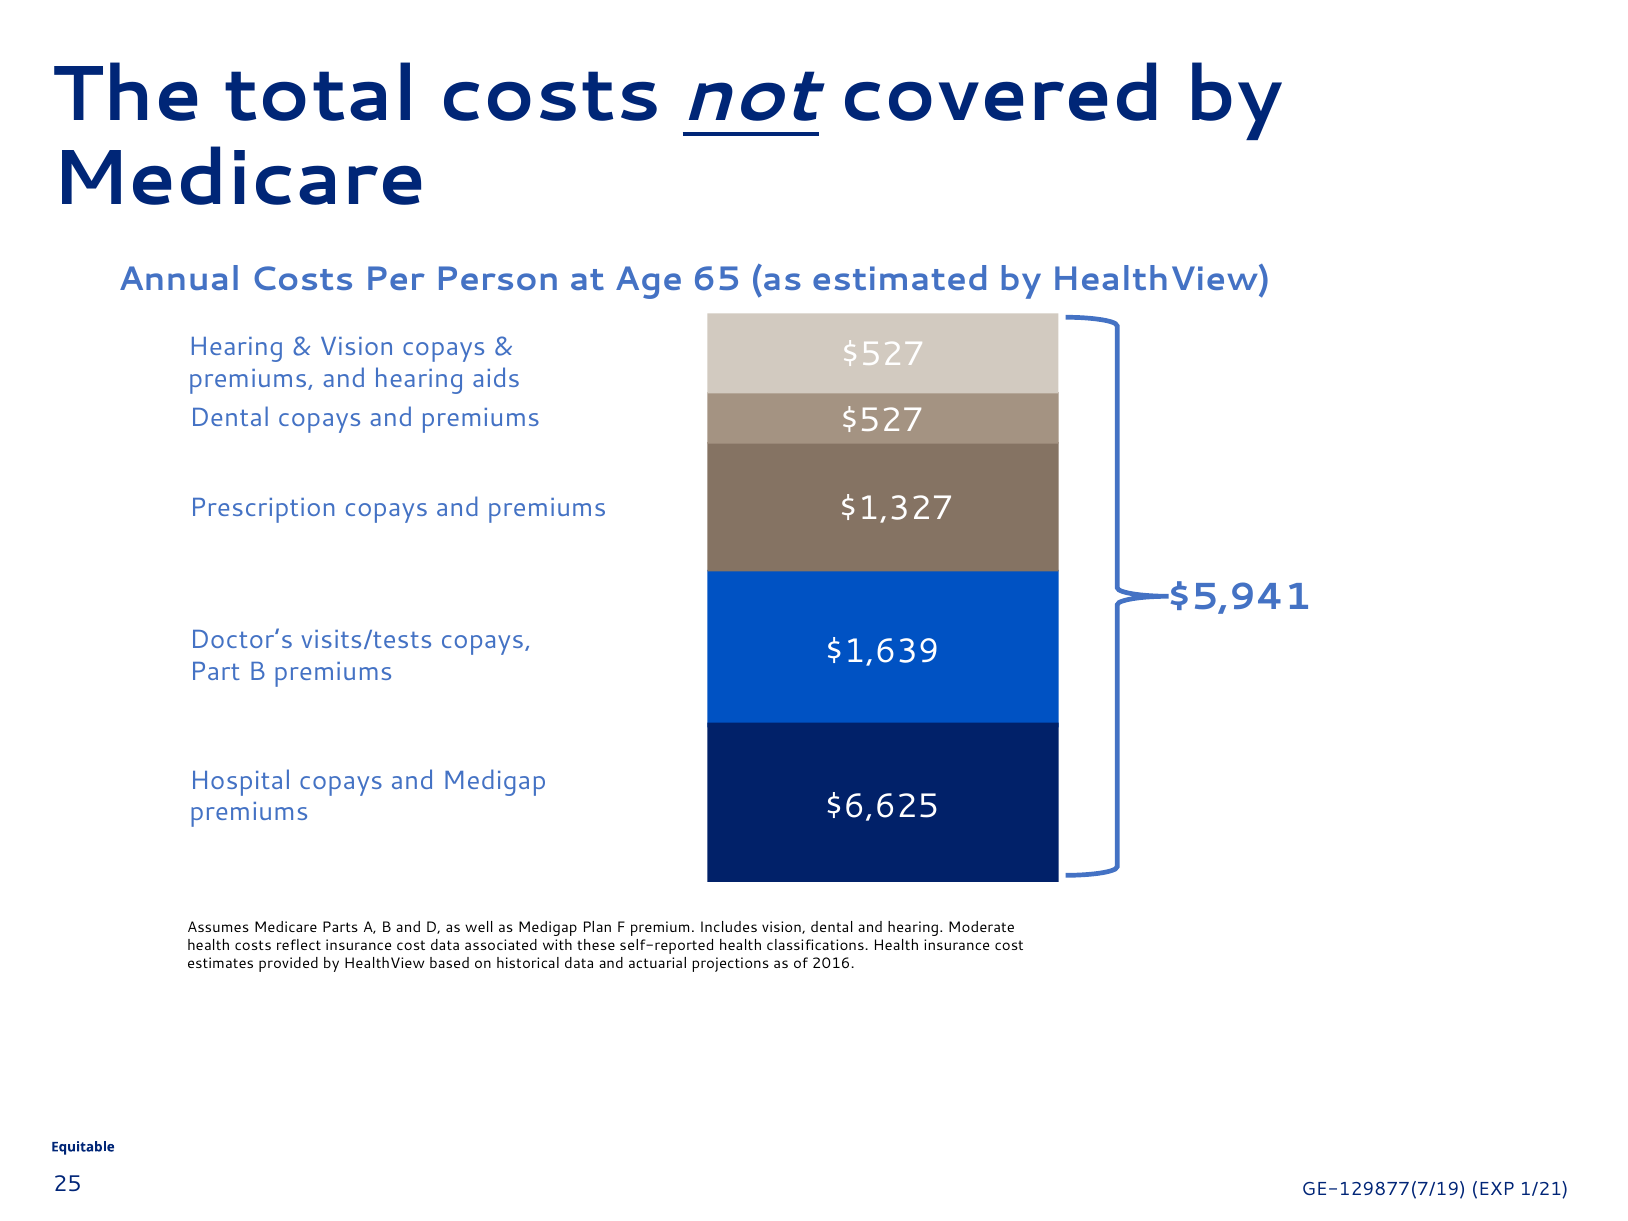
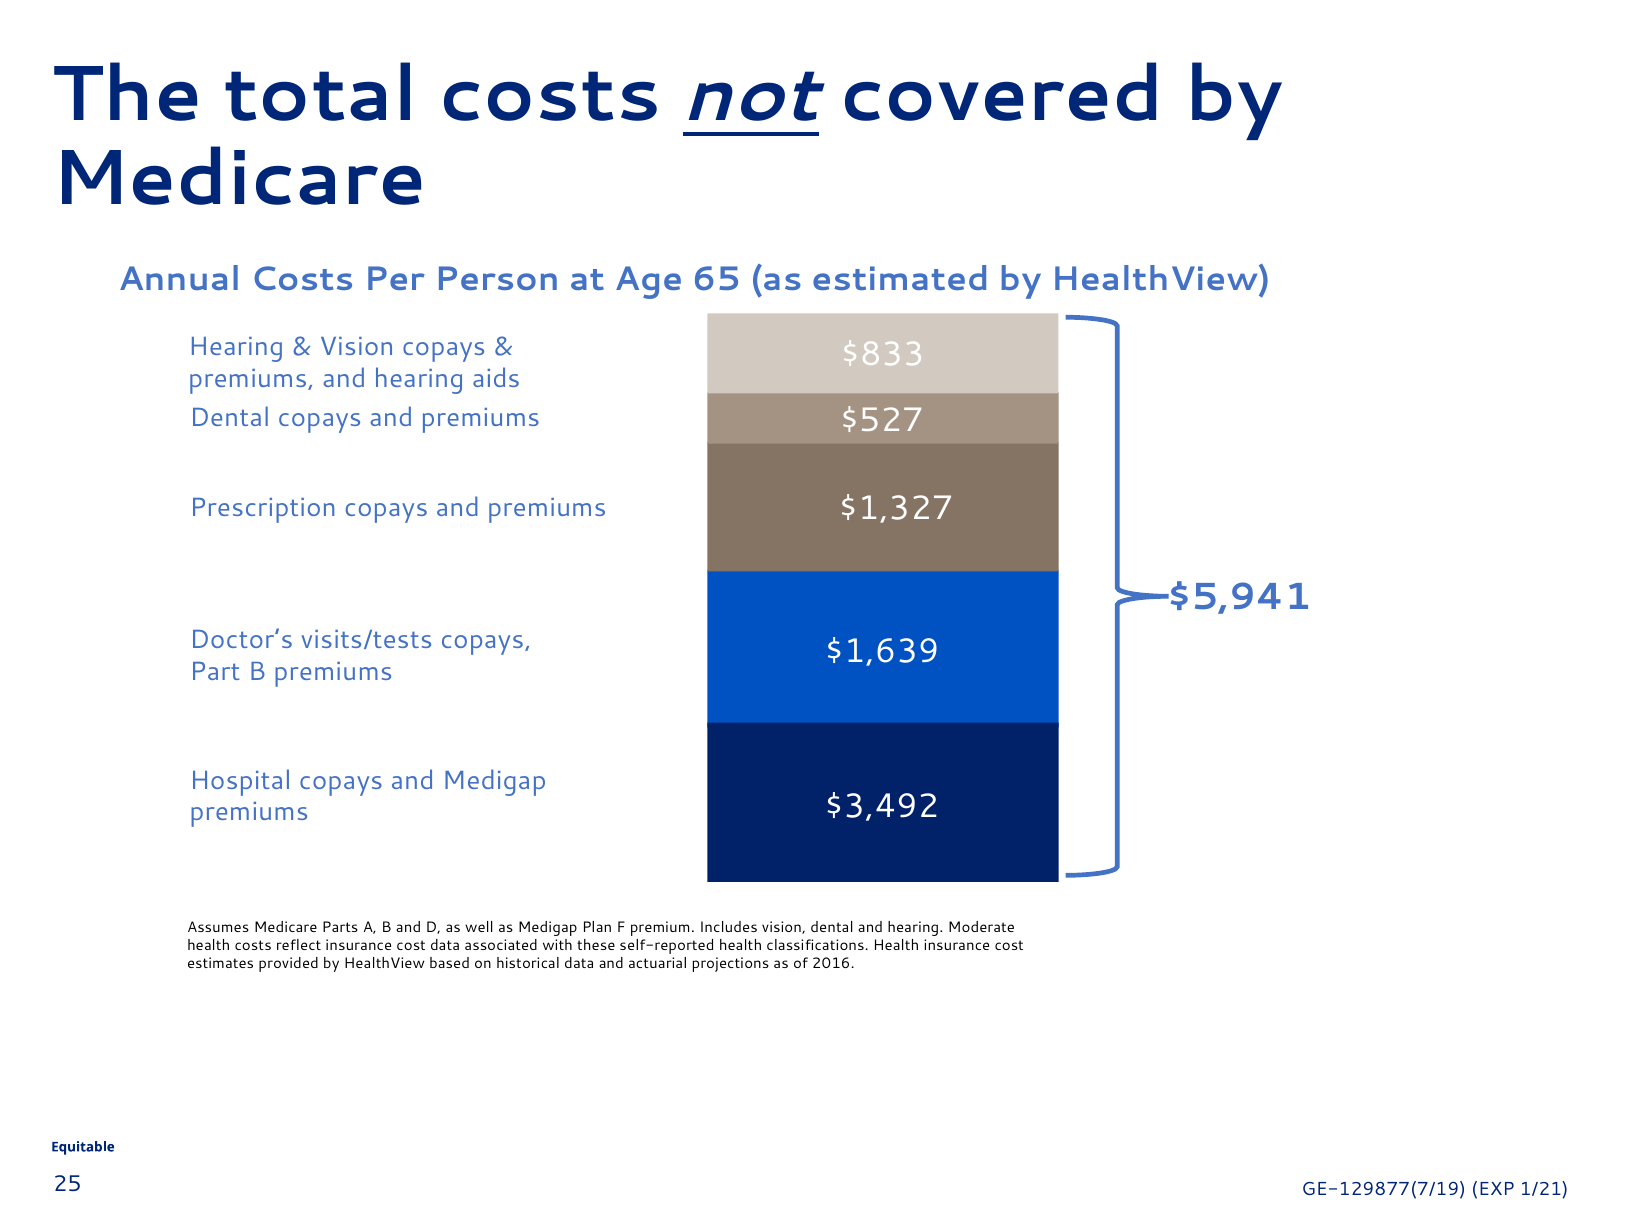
$527 at (882, 354): $527 -> $833
$6,625: $6,625 -> $3,492
